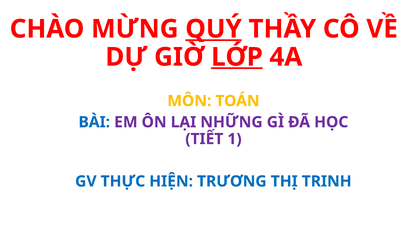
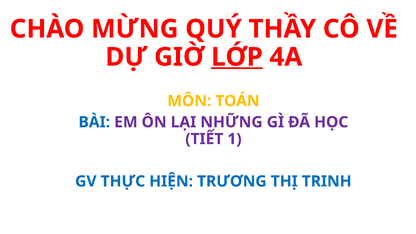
QUÝ underline: present -> none
